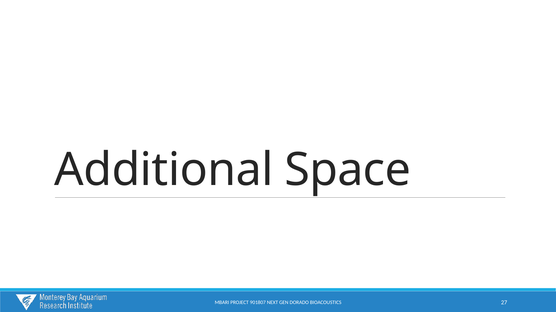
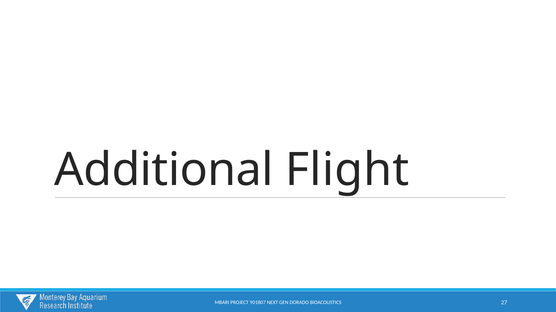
Space: Space -> Flight
